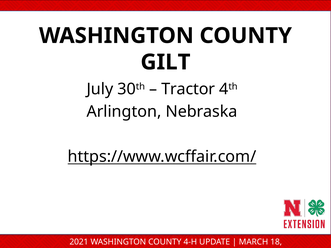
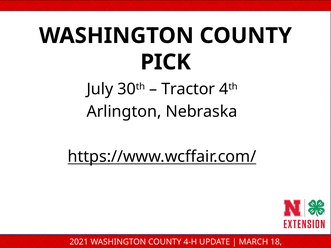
GILT: GILT -> PICK
